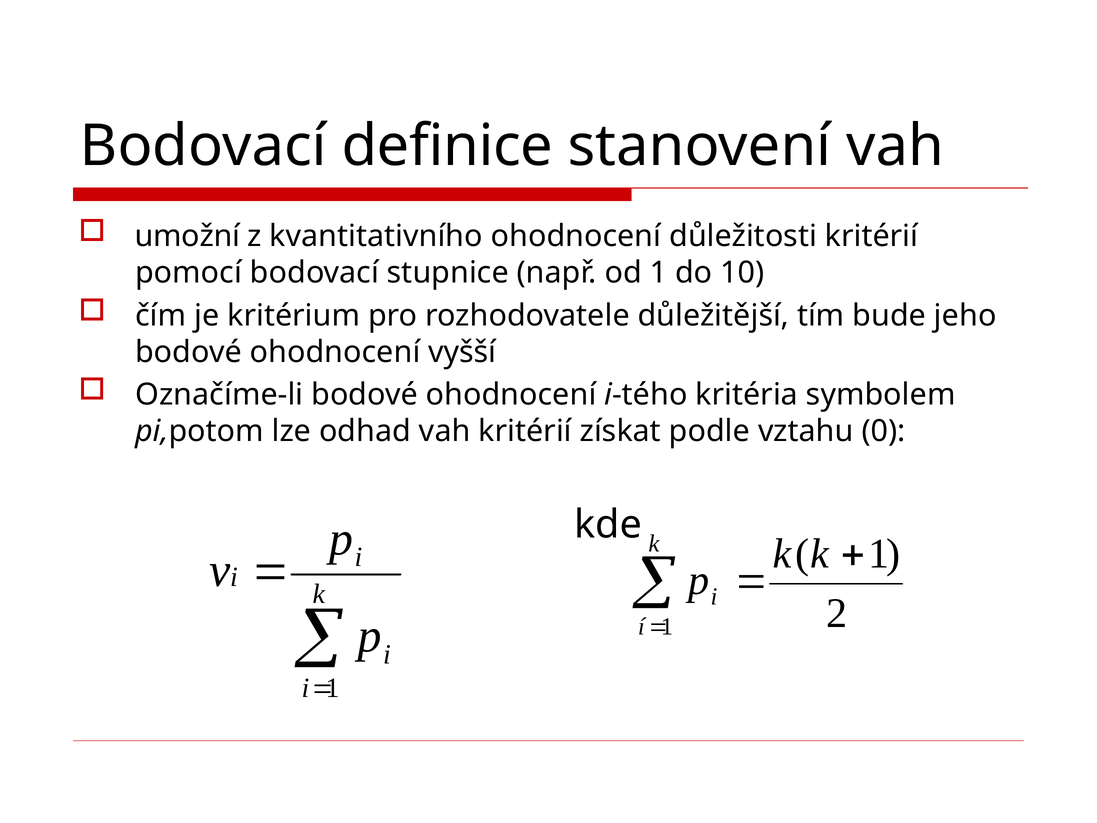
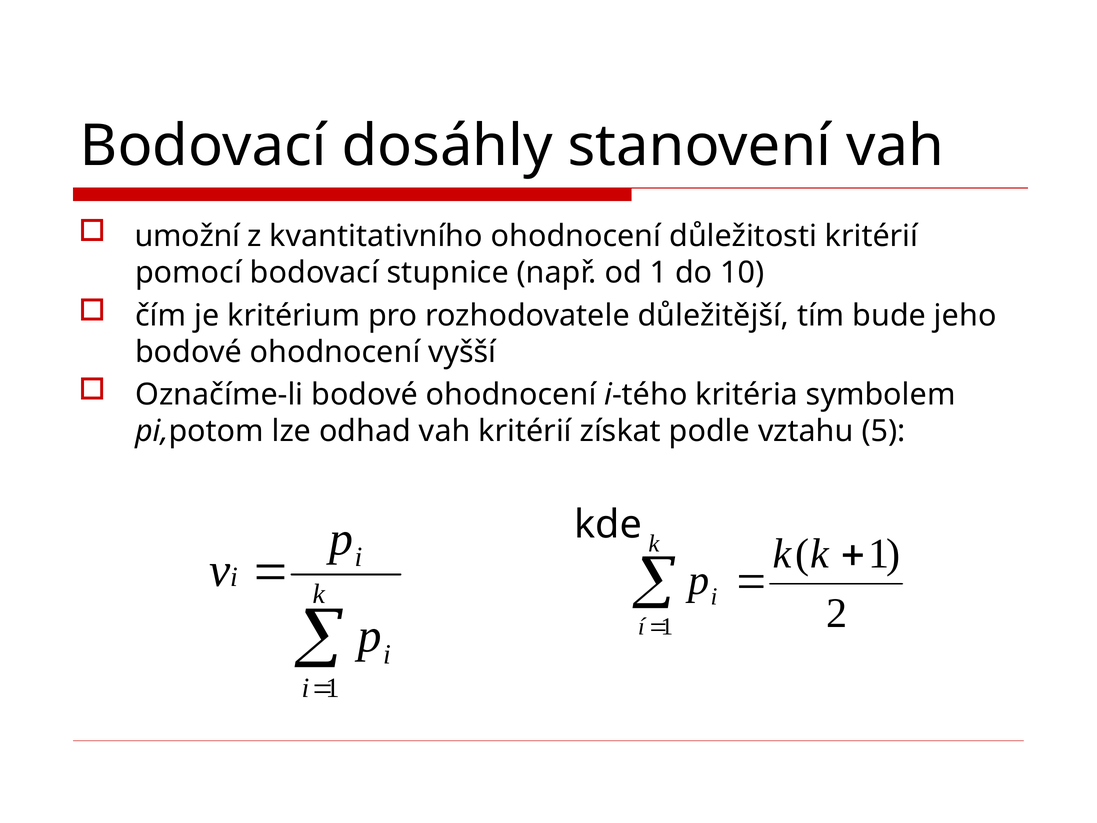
definice: definice -> dosáhly
0: 0 -> 5
